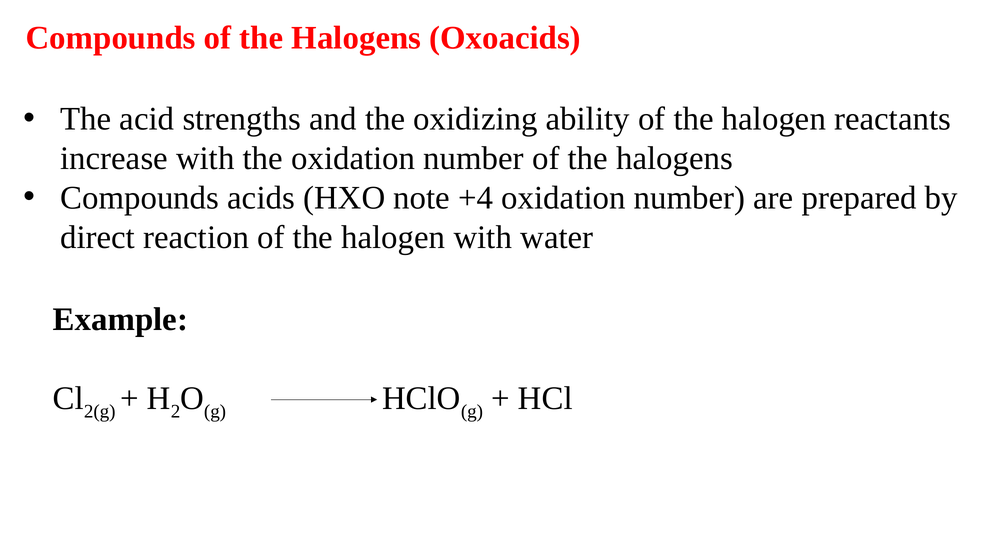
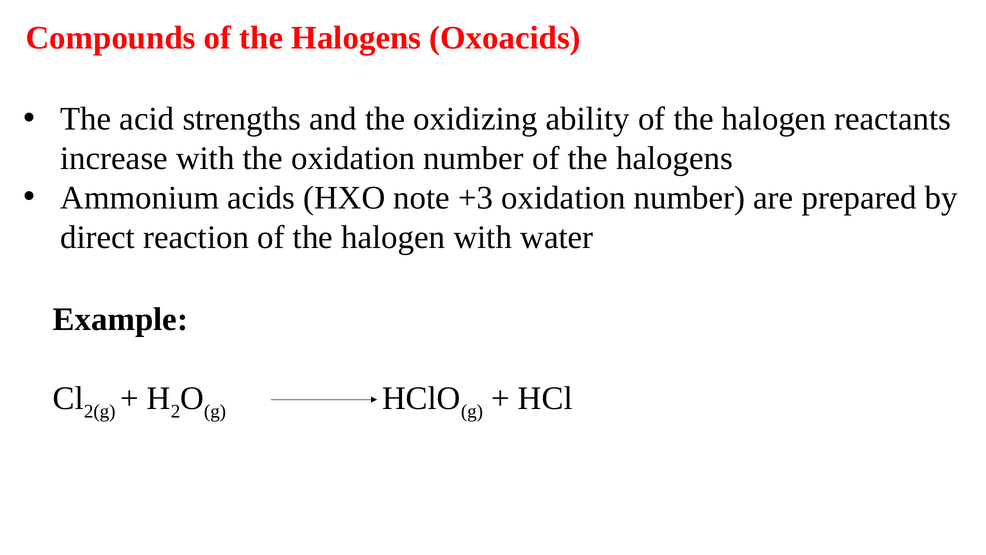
Compounds at (140, 198): Compounds -> Ammonium
+4: +4 -> +3
